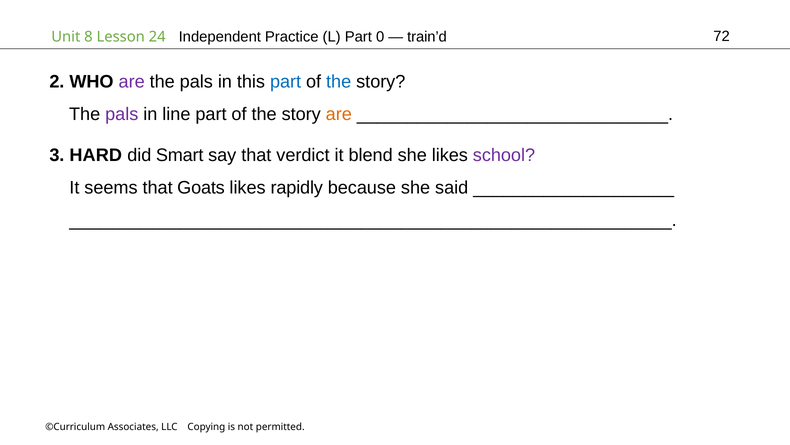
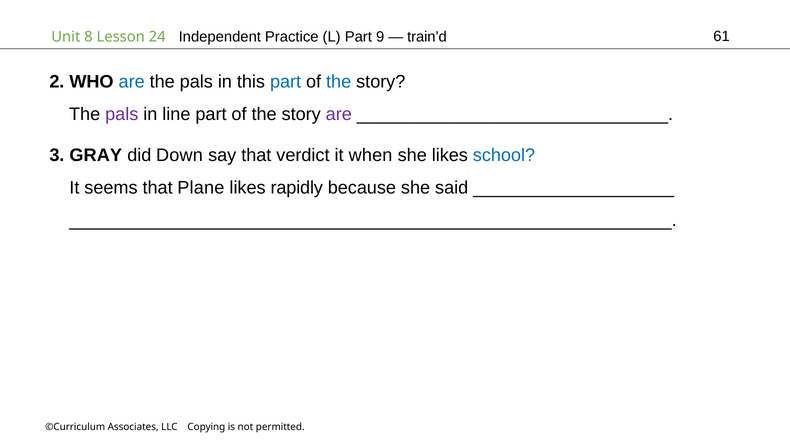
0: 0 -> 9
72: 72 -> 61
are at (132, 82) colour: purple -> blue
are at (339, 114) colour: orange -> purple
HARD: HARD -> GRAY
Smart: Smart -> Down
blend: blend -> when
school colour: purple -> blue
Goats: Goats -> Plane
